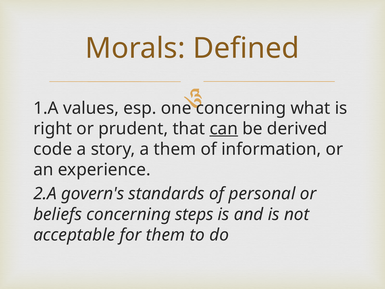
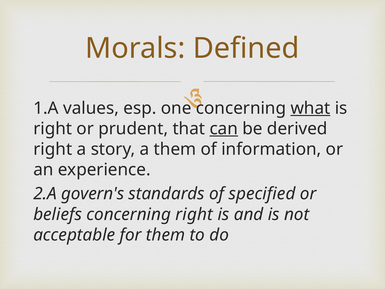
what underline: none -> present
code at (53, 149): code -> right
personal: personal -> specified
concerning steps: steps -> right
